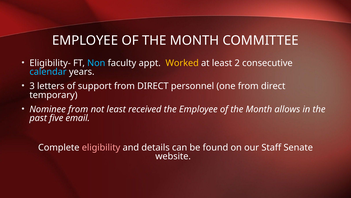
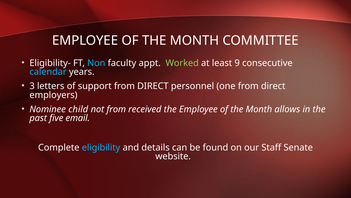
Worked colour: yellow -> light green
2: 2 -> 9
temporary: temporary -> employers
Nominee from: from -> child
not least: least -> from
eligibility colour: pink -> light blue
